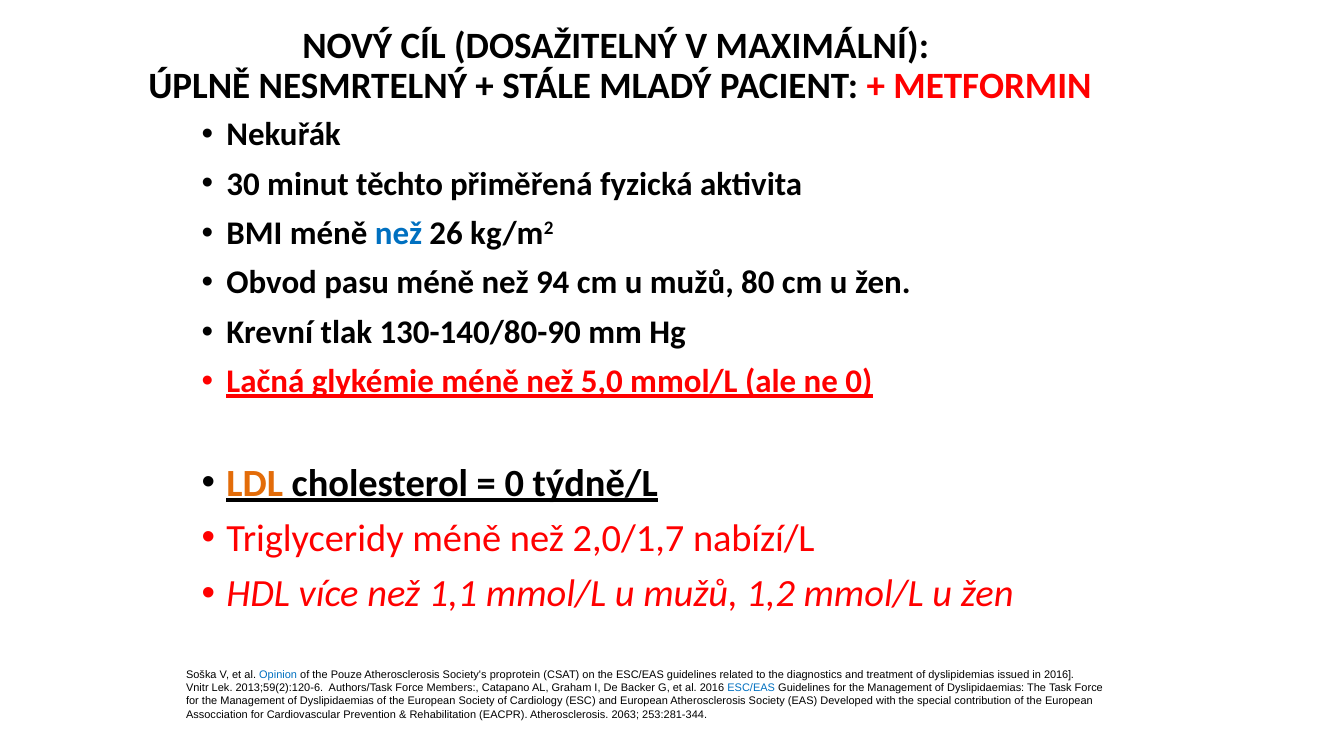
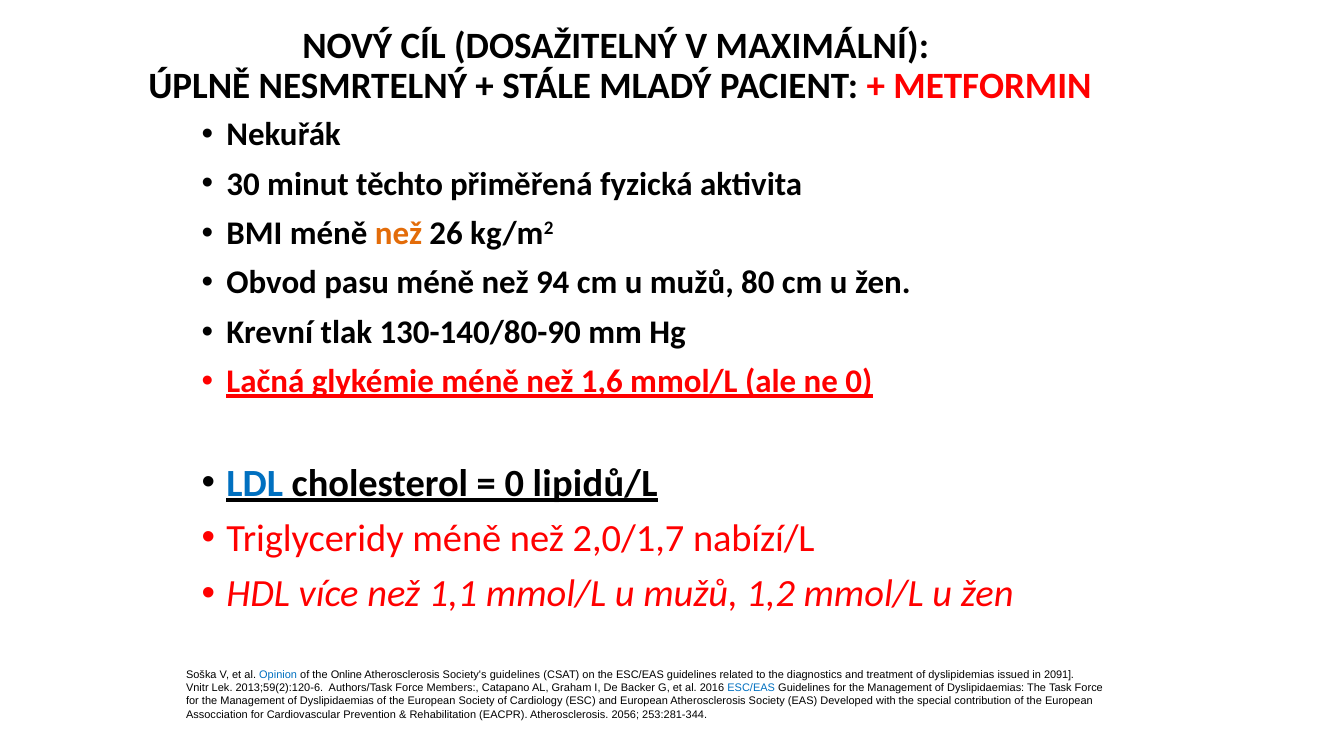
než at (399, 234) colour: blue -> orange
5,0: 5,0 -> 1,6
LDL colour: orange -> blue
týdně/L: týdně/L -> lipidů/L
Pouze: Pouze -> Online
Society's proprotein: proprotein -> guidelines
in 2016: 2016 -> 2091
2063: 2063 -> 2056
